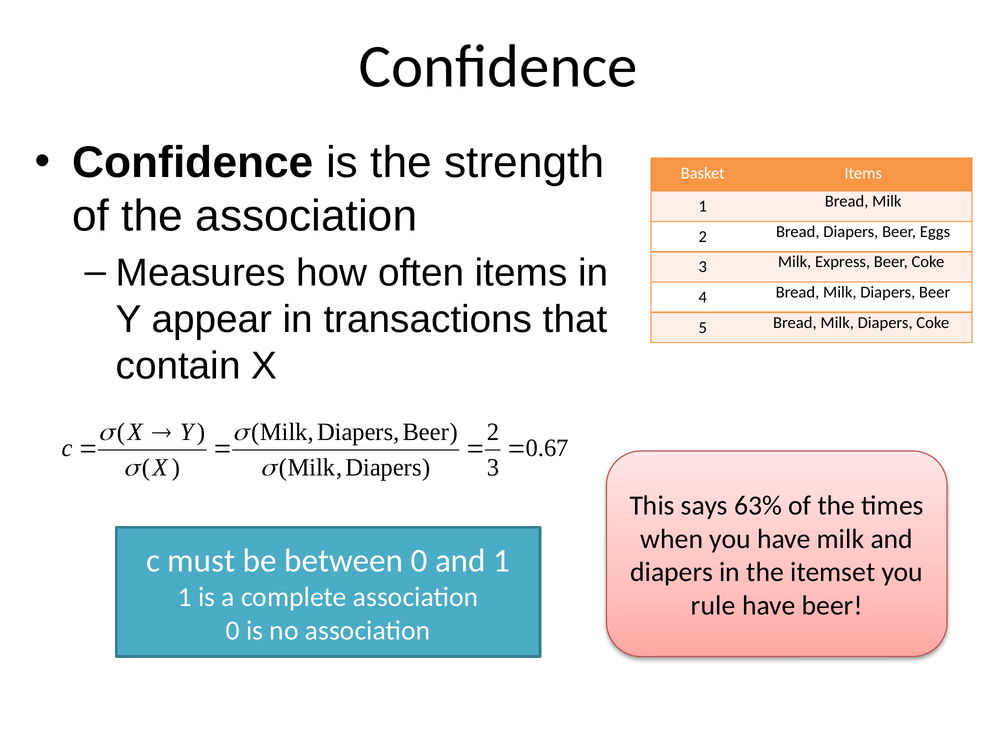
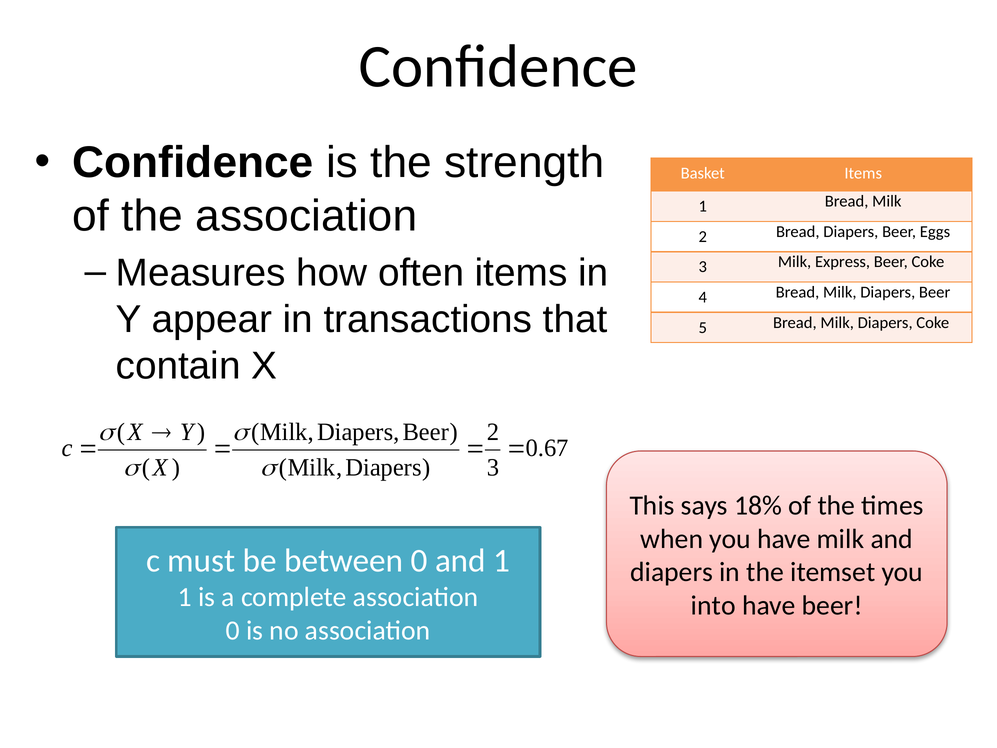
63%: 63% -> 18%
rule: rule -> into
